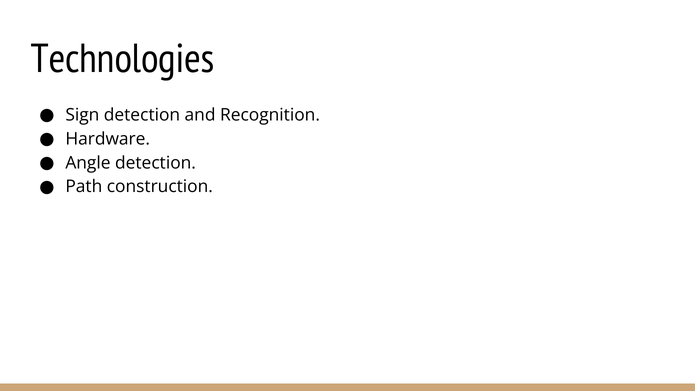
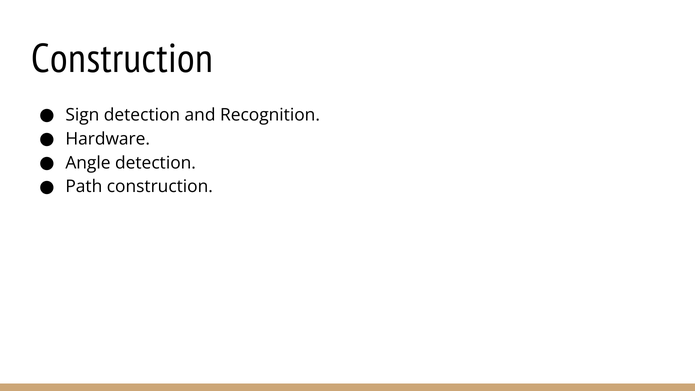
Technologies at (123, 59): Technologies -> Construction
